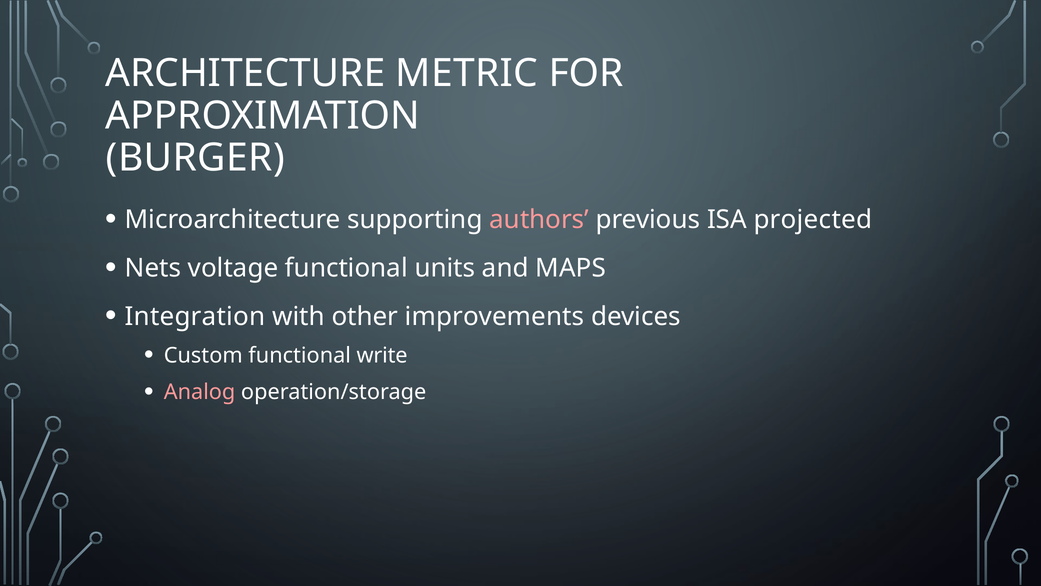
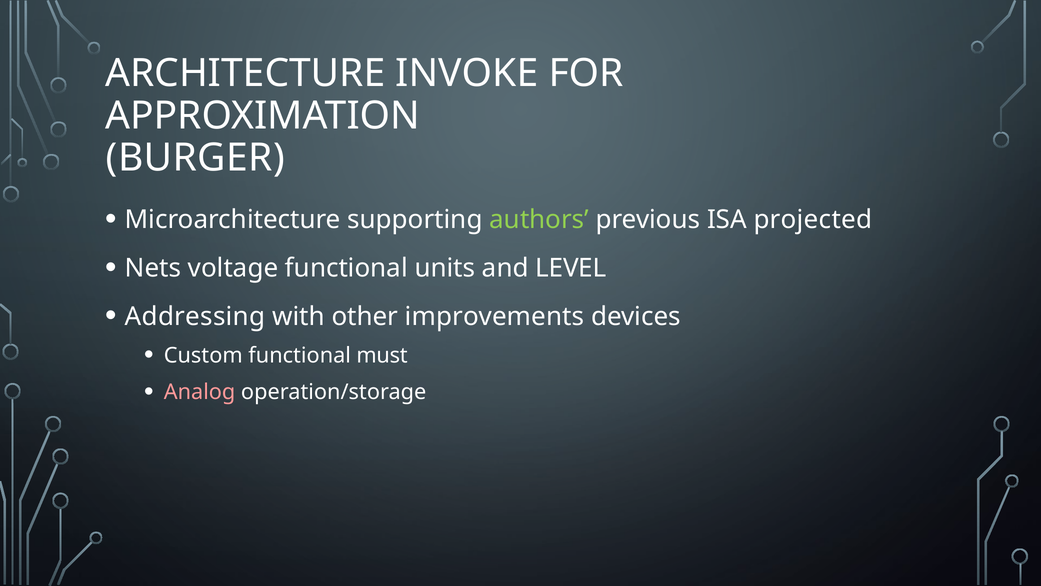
METRIC: METRIC -> INVOKE
authors colour: pink -> light green
MAPS: MAPS -> LEVEL
Integration: Integration -> Addressing
write: write -> must
